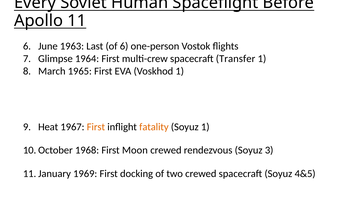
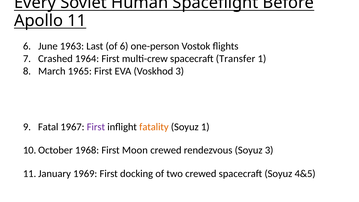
Glimpse: Glimpse -> Crashed
Voskhod 1: 1 -> 3
Heat: Heat -> Fatal
First at (96, 127) colour: orange -> purple
